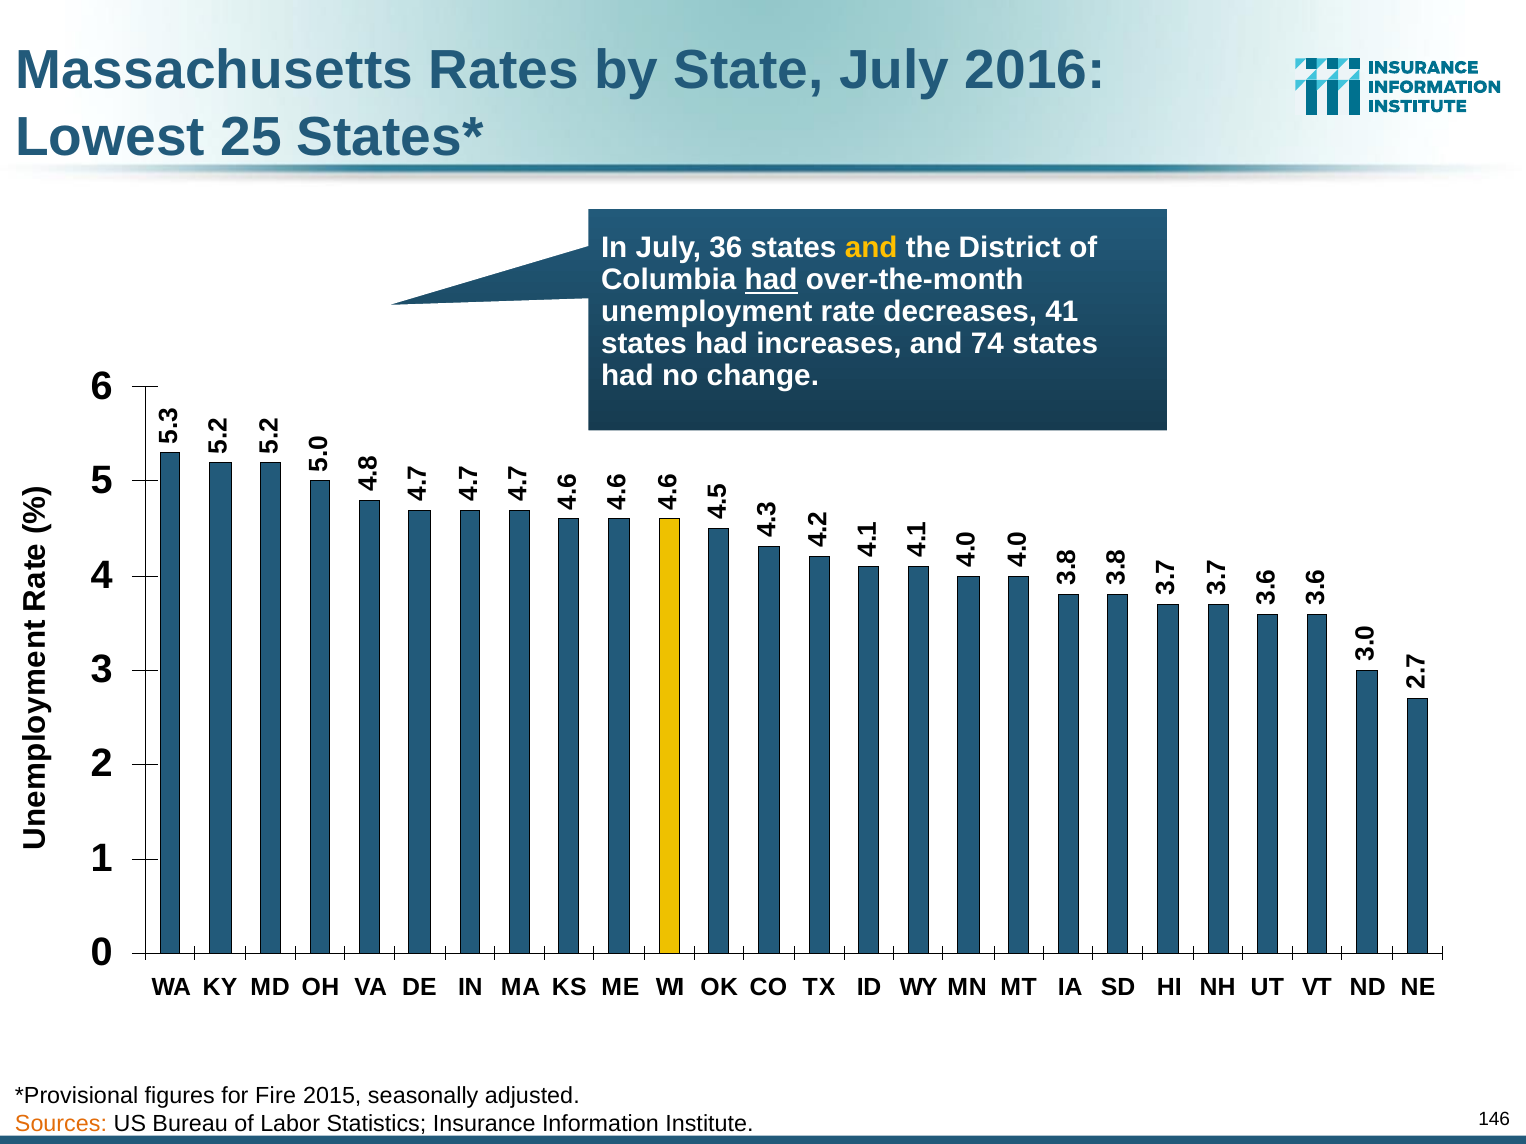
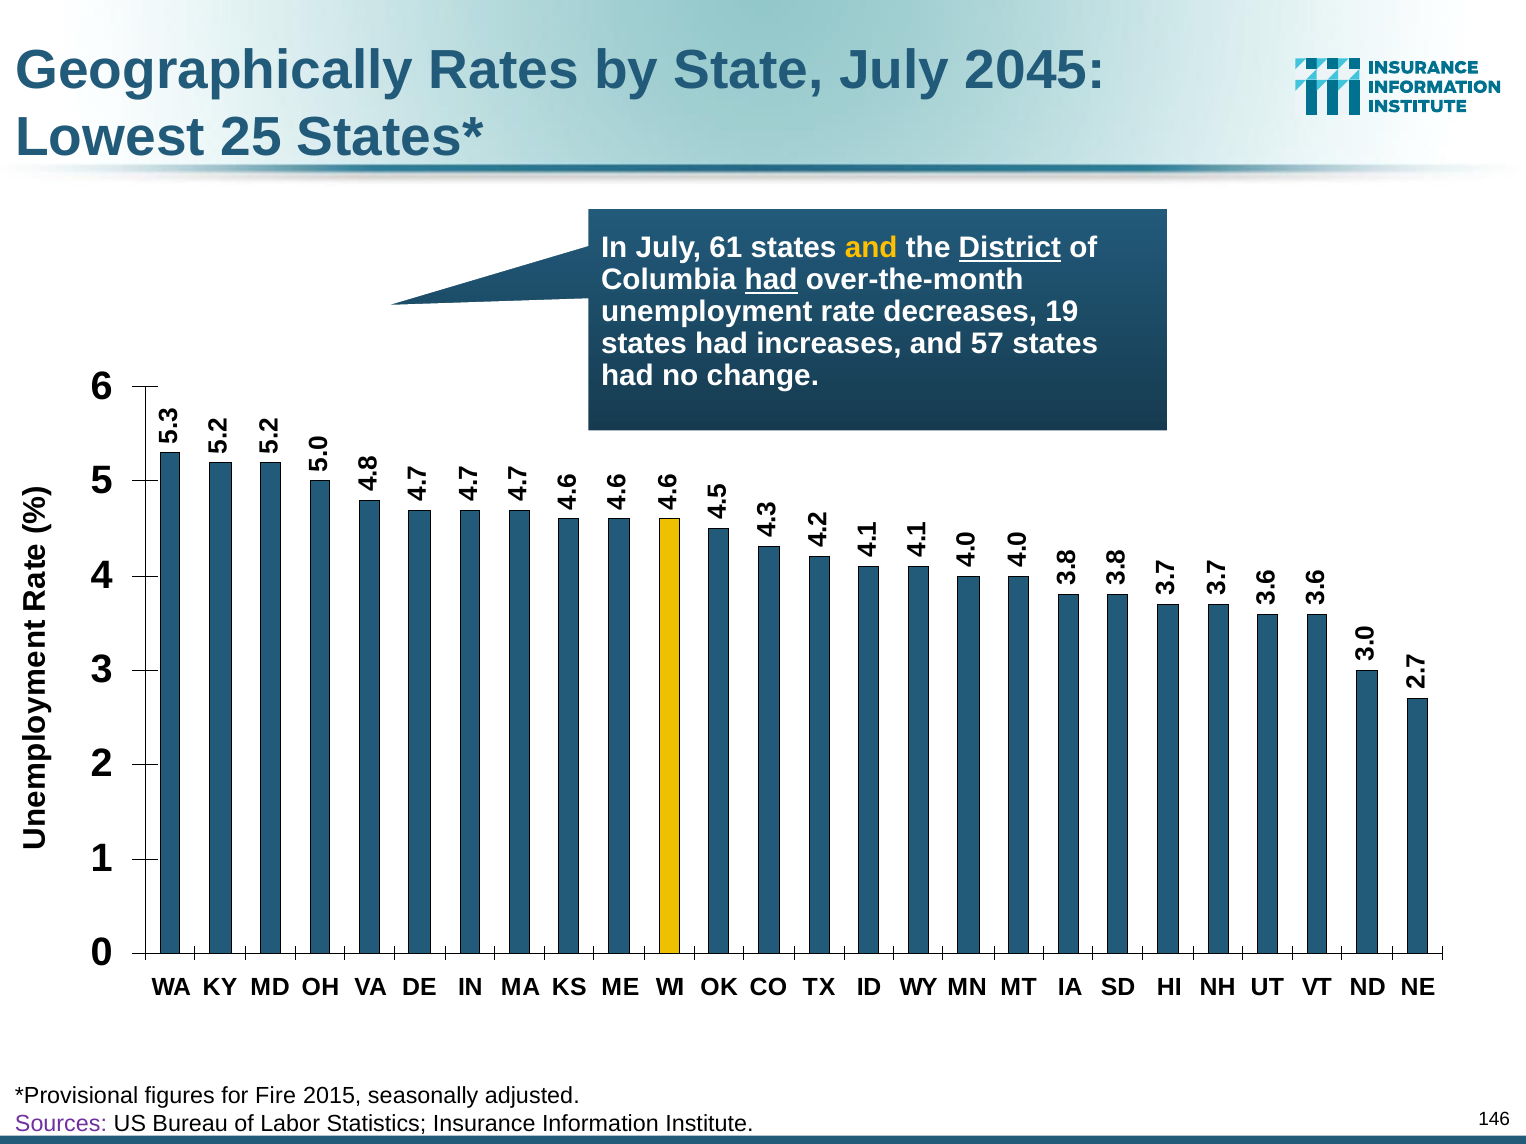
Massachusetts: Massachusetts -> Geographically
2016: 2016 -> 2045
36: 36 -> 61
District underline: none -> present
41: 41 -> 19
74: 74 -> 57
Sources colour: orange -> purple
